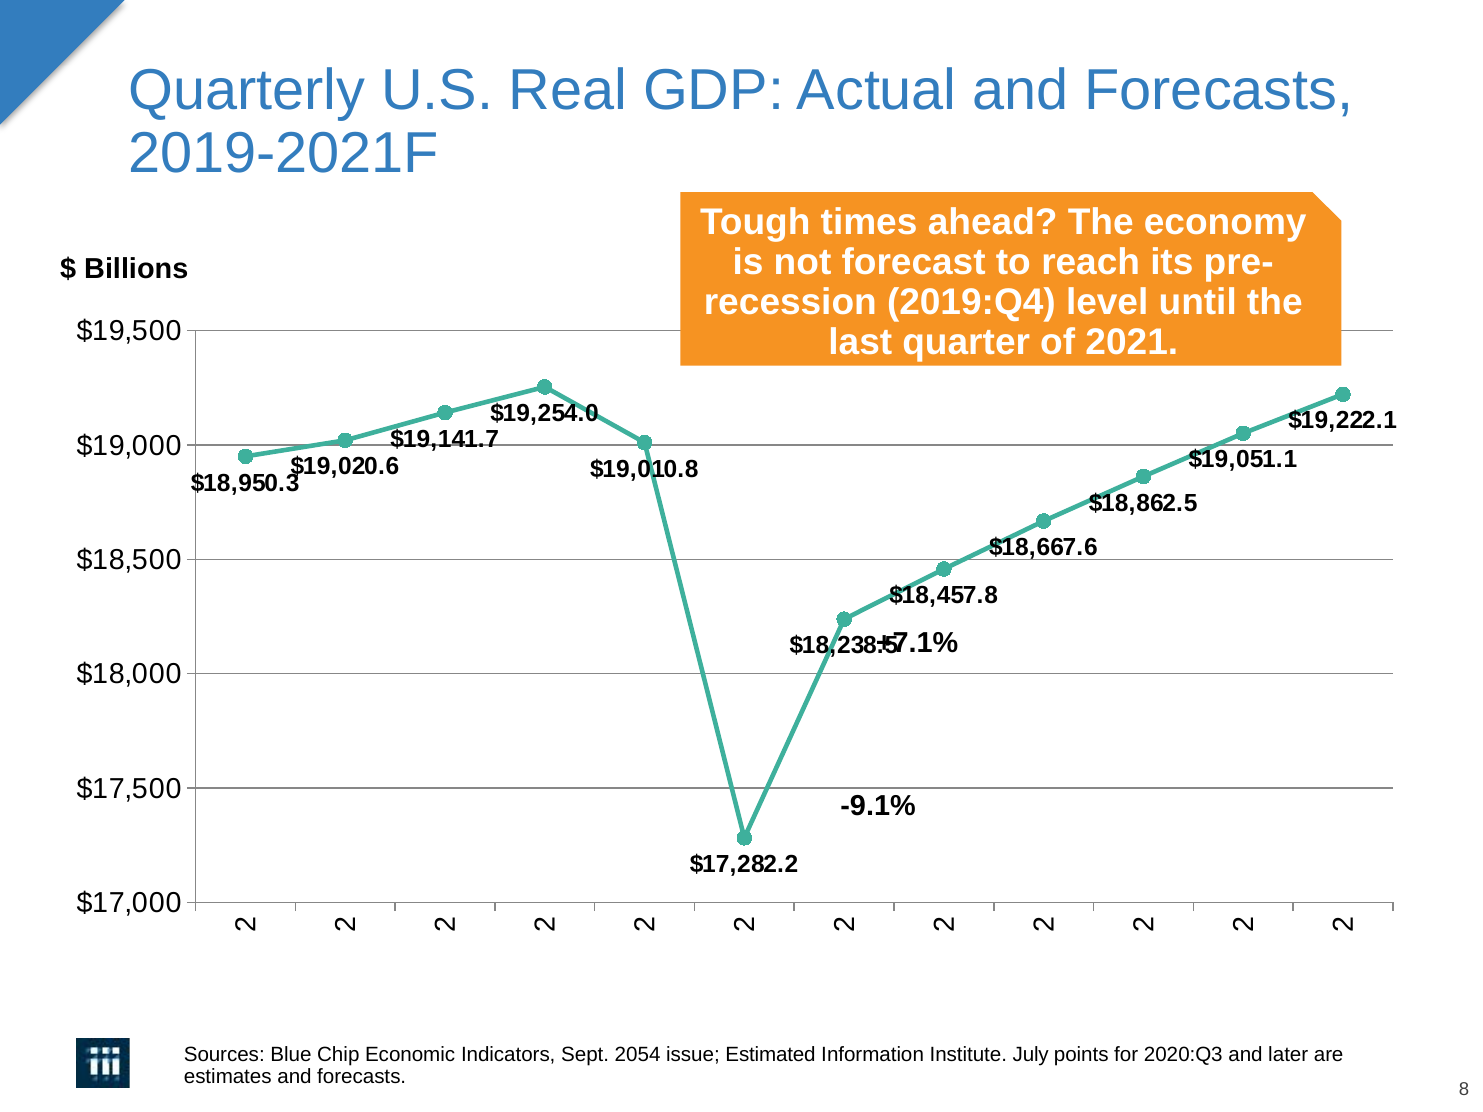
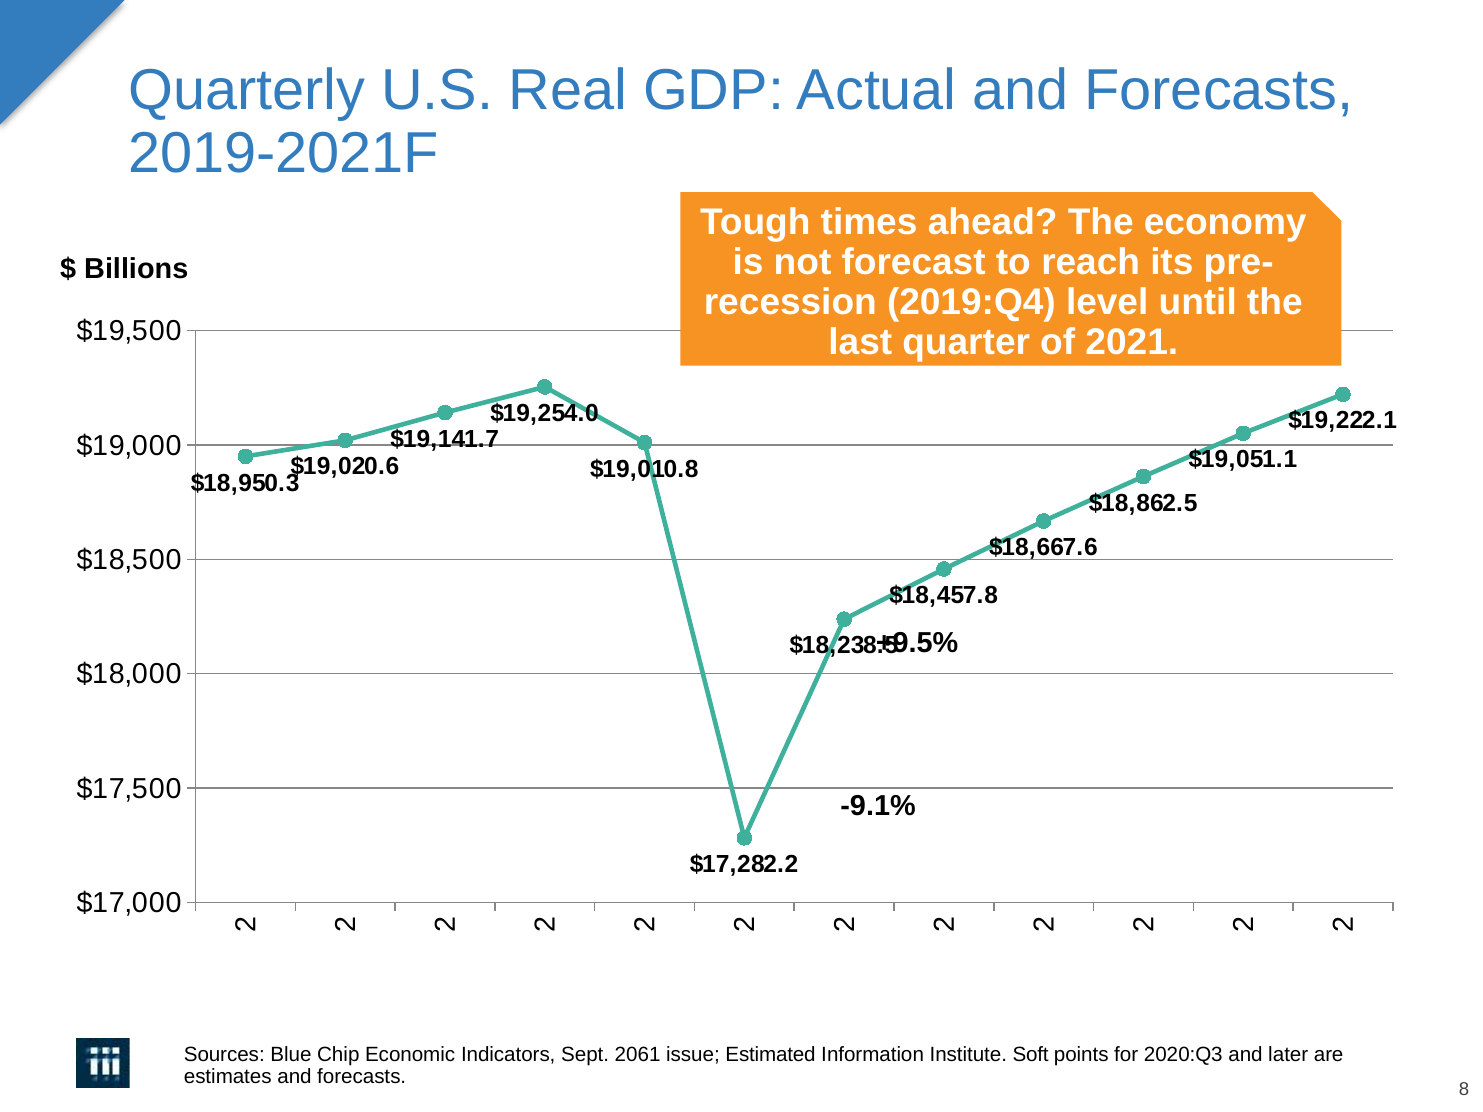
+7.1%: +7.1% -> +9.5%
2054: 2054 -> 2061
July: July -> Soft
